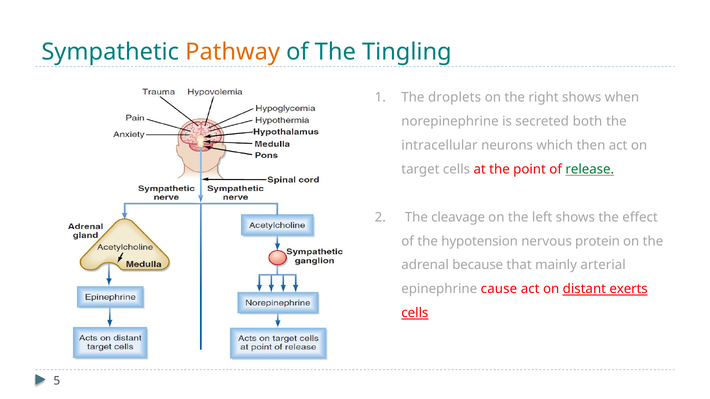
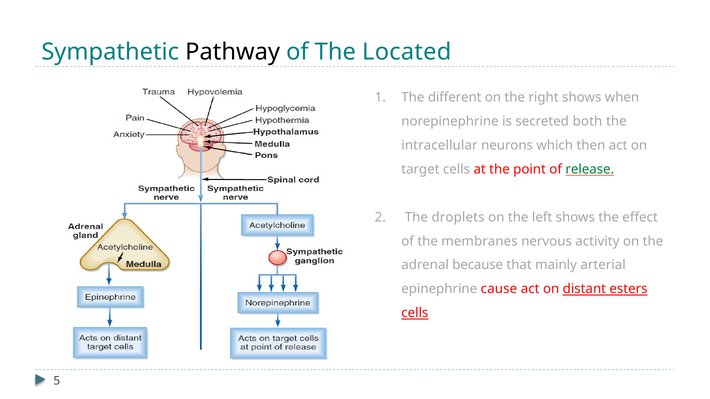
Pathway colour: orange -> black
Tingling: Tingling -> Located
droplets: droplets -> different
cleavage: cleavage -> droplets
hypotension: hypotension -> membranes
protein: protein -> activity
exerts: exerts -> esters
